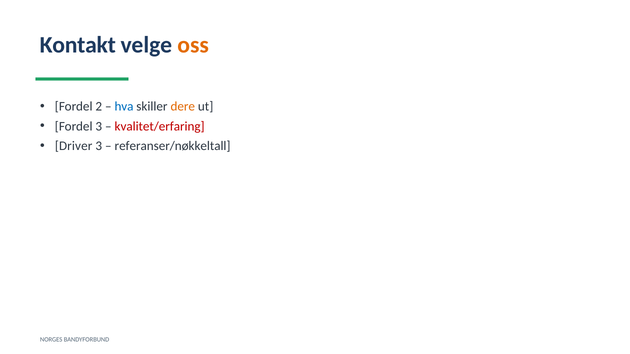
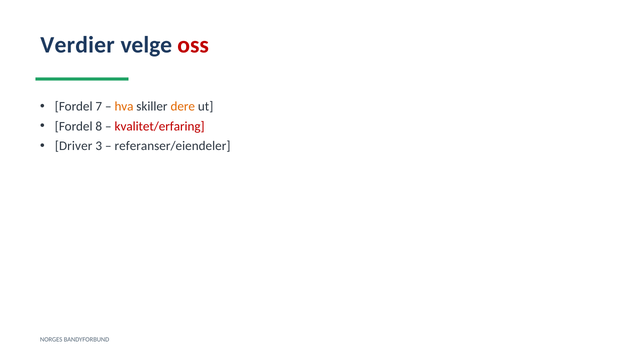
Kontakt: Kontakt -> Verdier
oss colour: orange -> red
2: 2 -> 7
hva colour: blue -> orange
Fordel 3: 3 -> 8
referanser/nøkkeltall: referanser/nøkkeltall -> referanser/eiendeler
